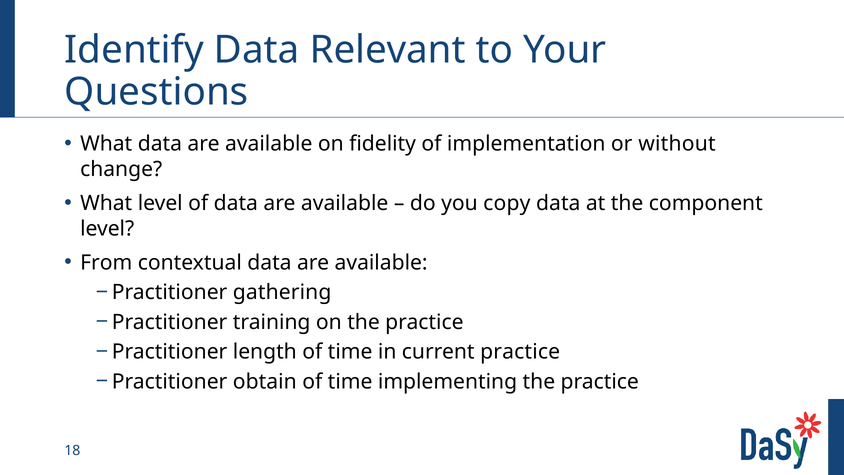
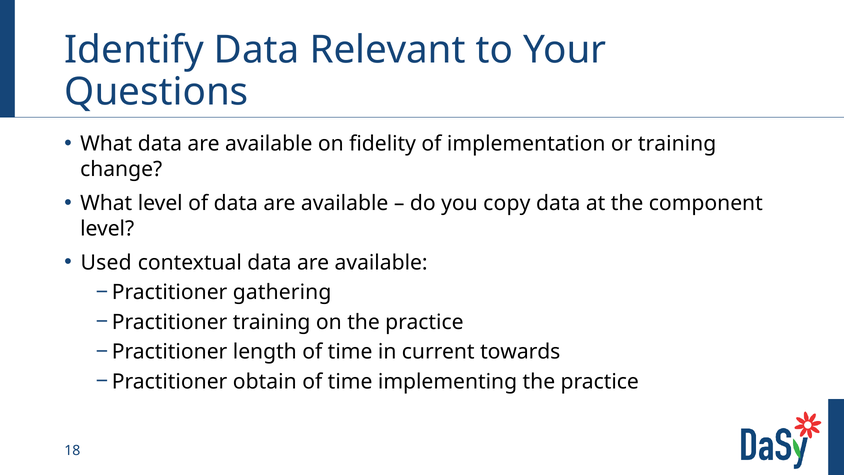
or without: without -> training
From: From -> Used
current practice: practice -> towards
